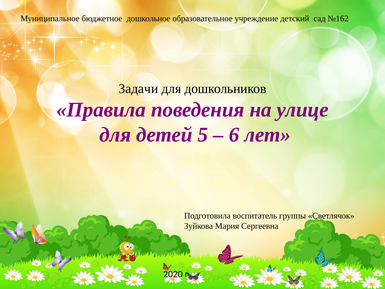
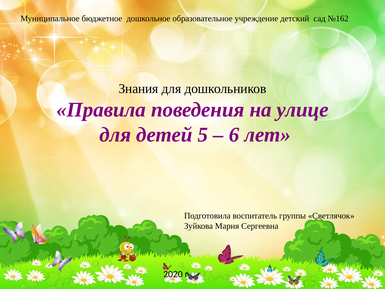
Задачи: Задачи -> Знания
